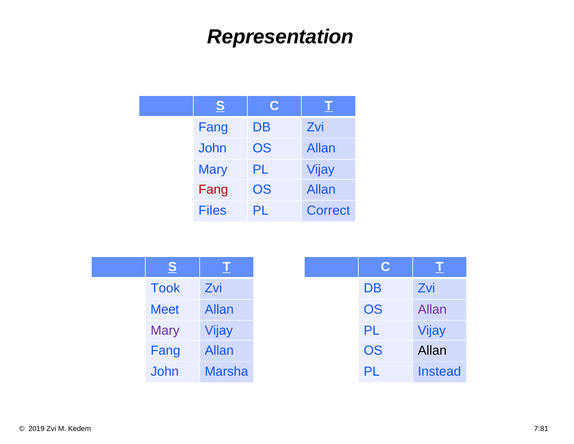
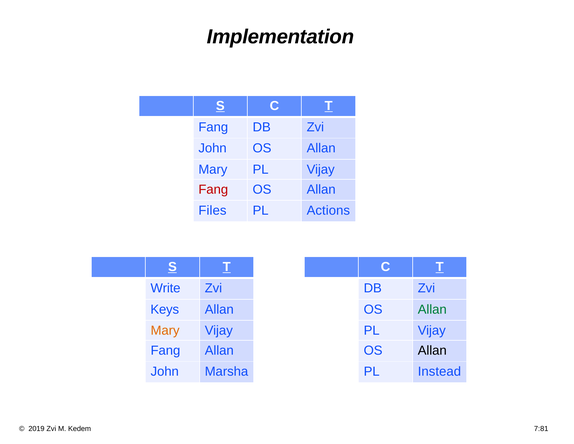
Representation: Representation -> Implementation
Correct: Correct -> Actions
Took: Took -> Write
Meet: Meet -> Keys
Allan at (432, 309) colour: purple -> green
Mary at (165, 330) colour: purple -> orange
